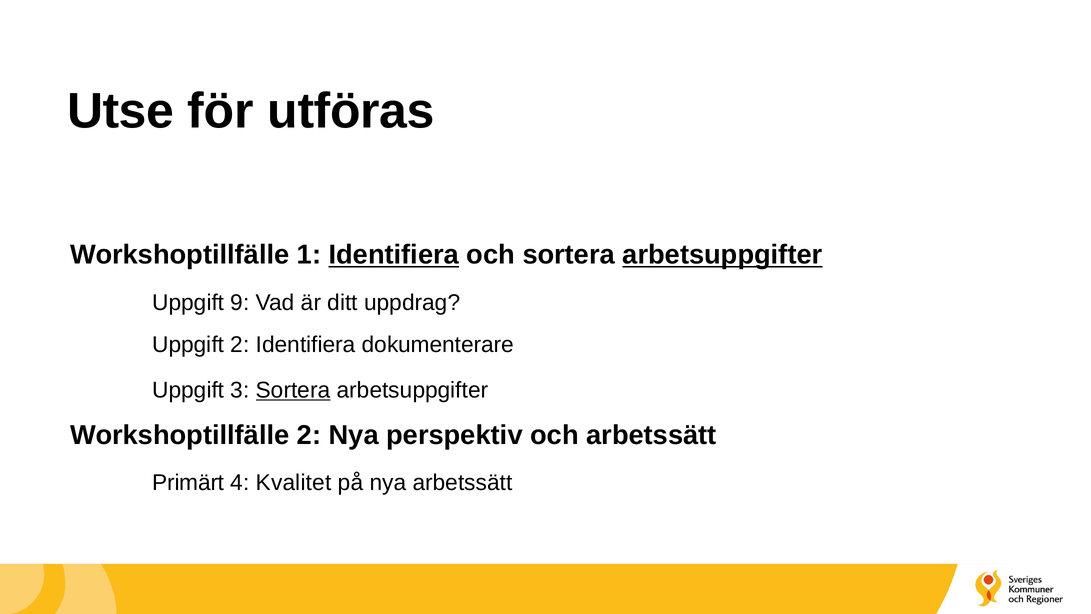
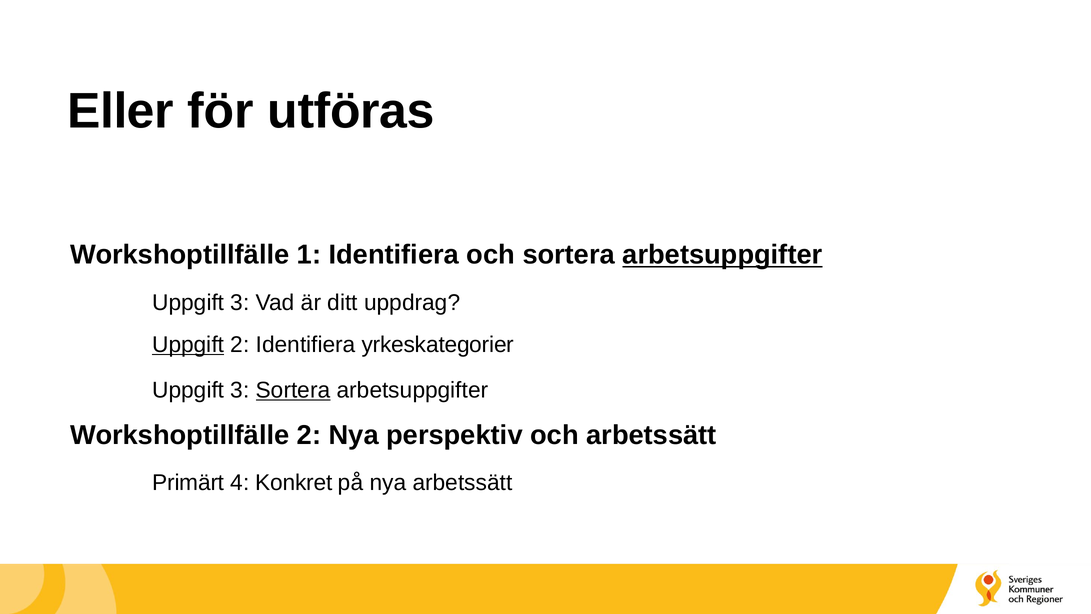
Utse: Utse -> Eller
Identifiera at (394, 255) underline: present -> none
9 at (240, 303): 9 -> 3
Uppgift at (188, 344) underline: none -> present
dokumenterare: dokumenterare -> yrkeskategorier
Kvalitet: Kvalitet -> Konkret
